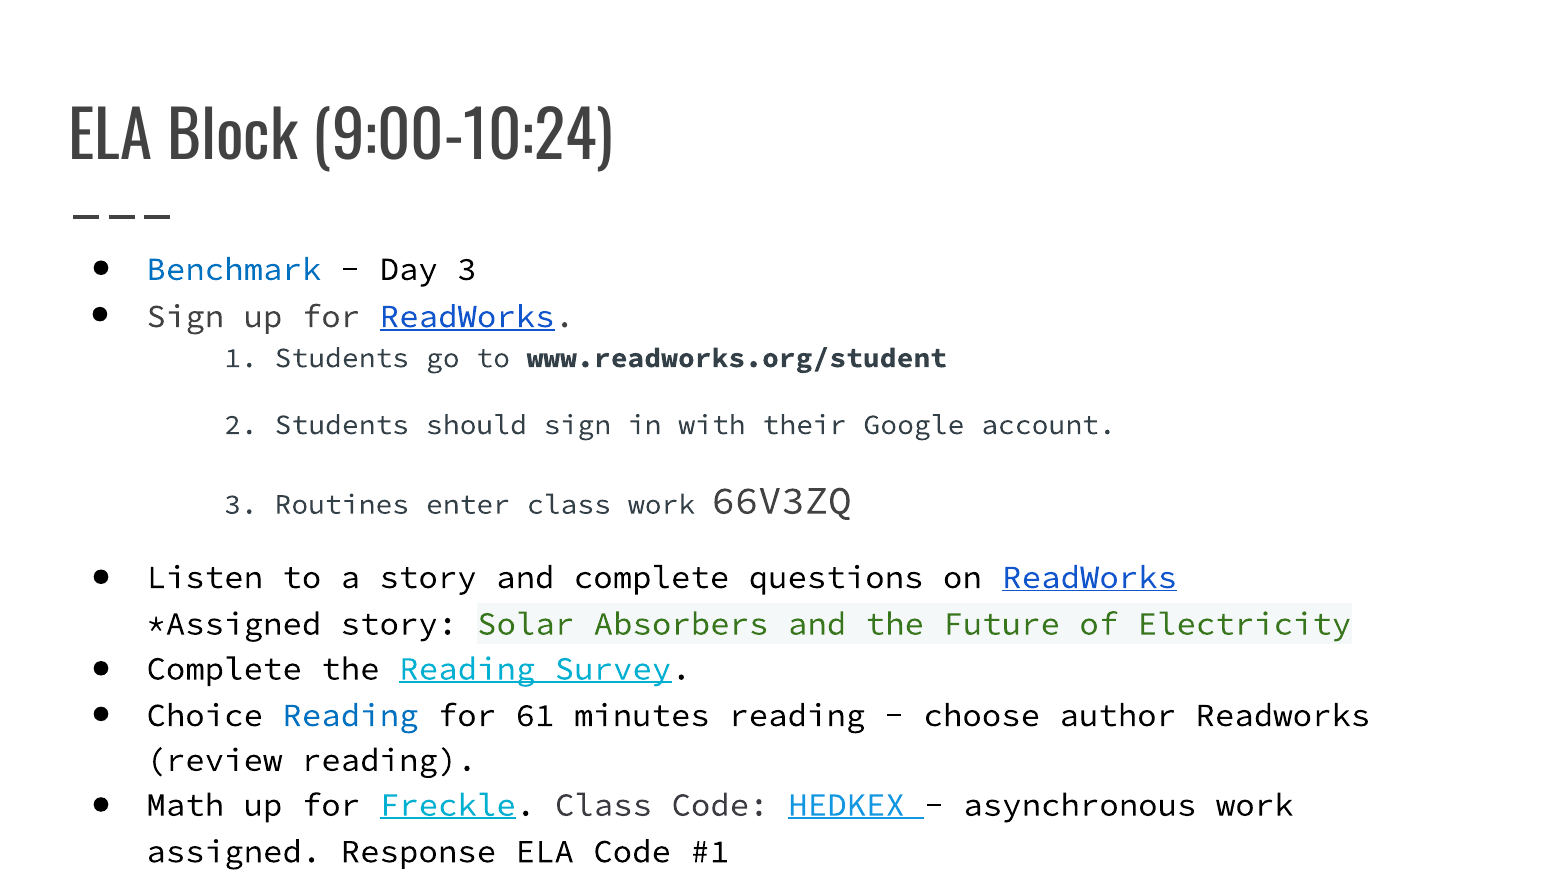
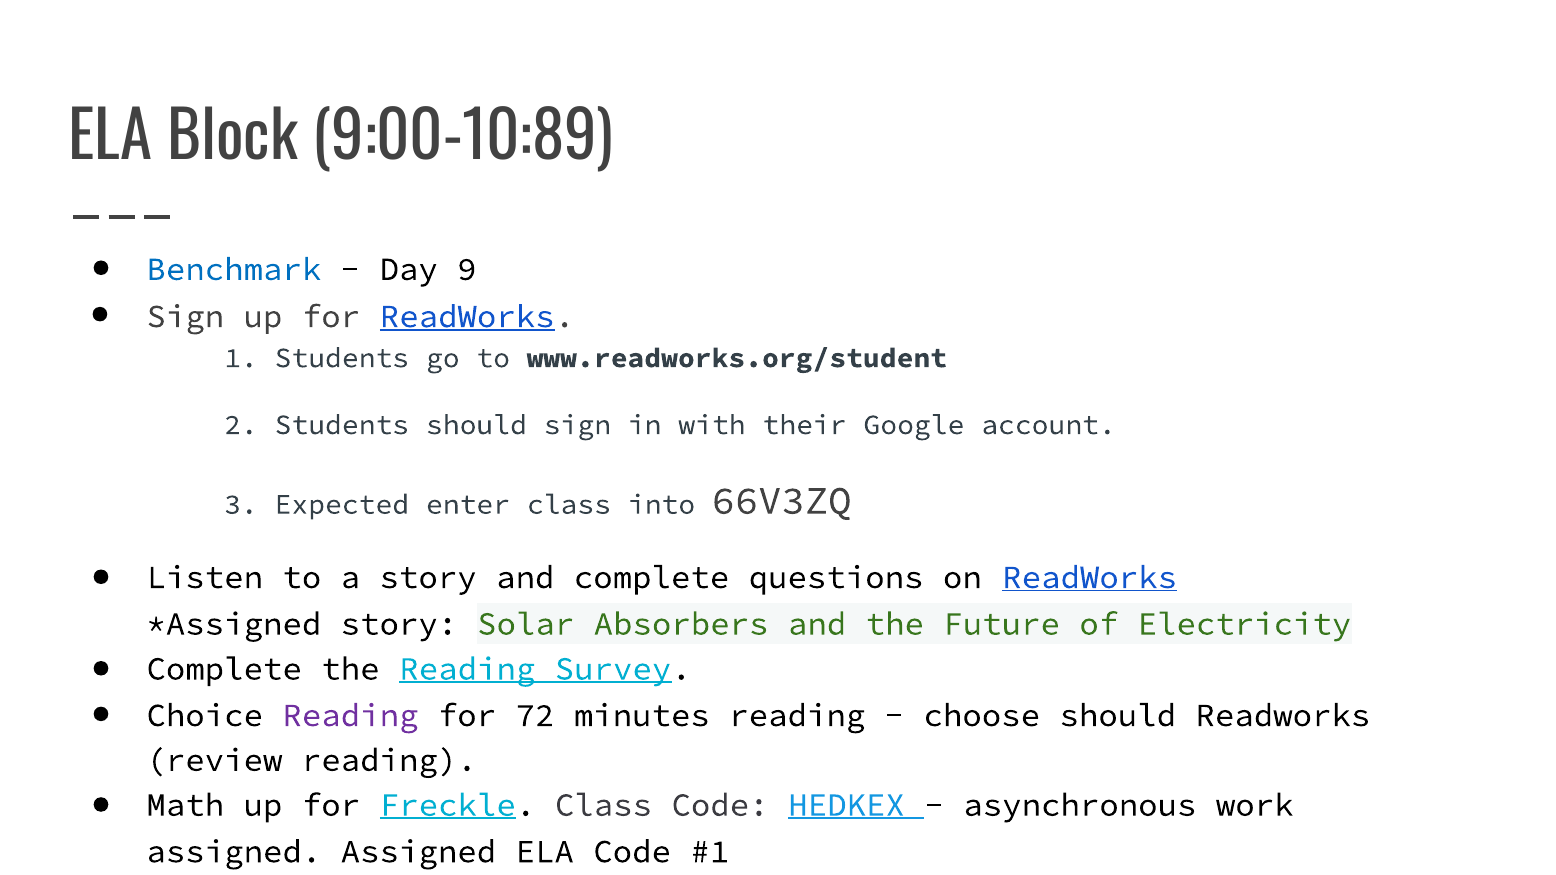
9:00-10:24: 9:00-10:24 -> 9:00-10:89
Day 3: 3 -> 9
Routines: Routines -> Expected
class work: work -> into
Reading at (350, 716) colour: blue -> purple
61: 61 -> 72
choose author: author -> should
assigned Response: Response -> Assigned
